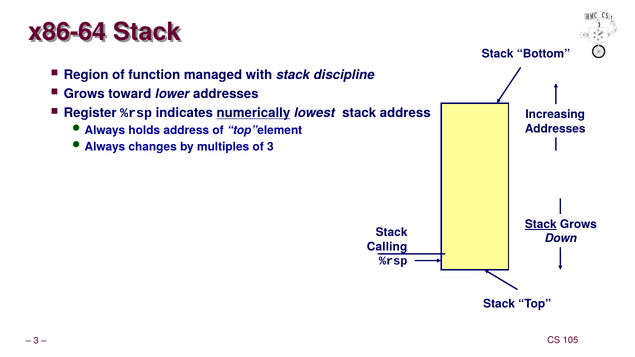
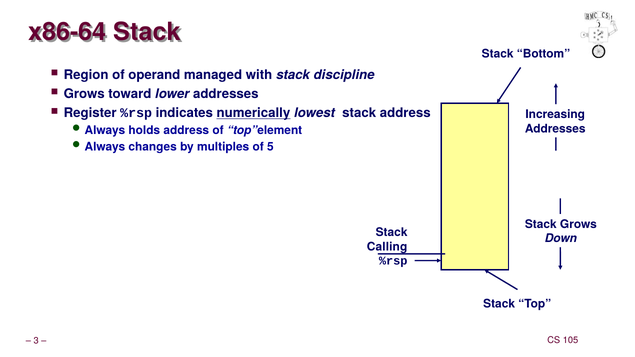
function: function -> operand
of 3: 3 -> 5
Stack at (541, 224) underline: present -> none
